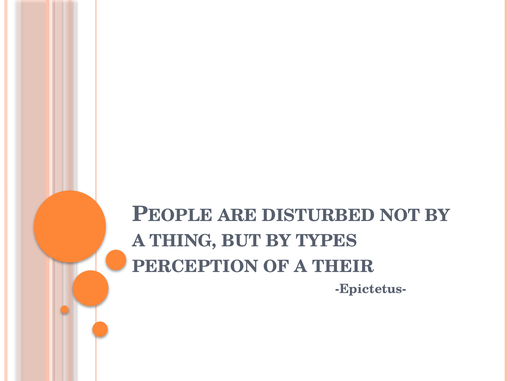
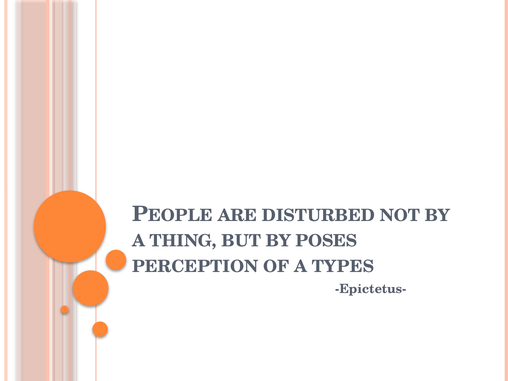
TYPES: TYPES -> POSES
THEIR: THEIR -> TYPES
